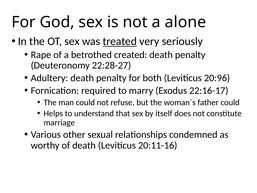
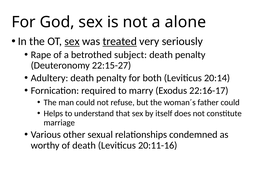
sex at (72, 41) underline: none -> present
created: created -> subject
22:28-27: 22:28-27 -> 22:15-27
20:96: 20:96 -> 20:14
